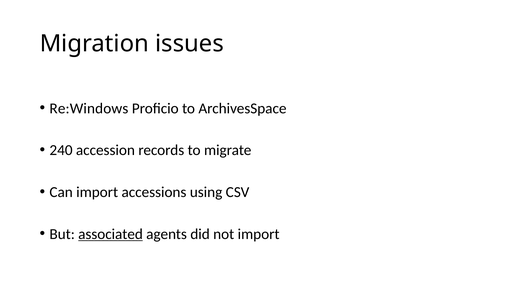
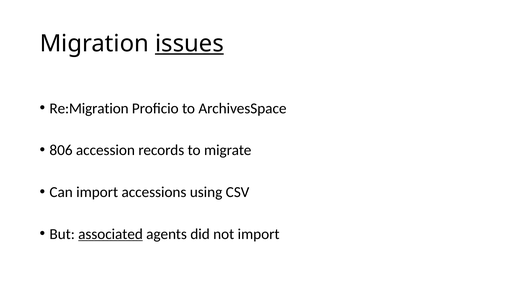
issues underline: none -> present
Re:Windows: Re:Windows -> Re:Migration
240: 240 -> 806
